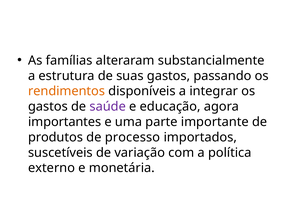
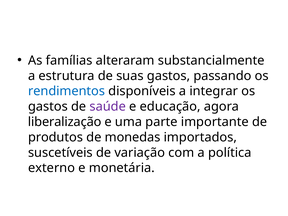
rendimentos colour: orange -> blue
importantes: importantes -> liberalização
processo: processo -> monedas
